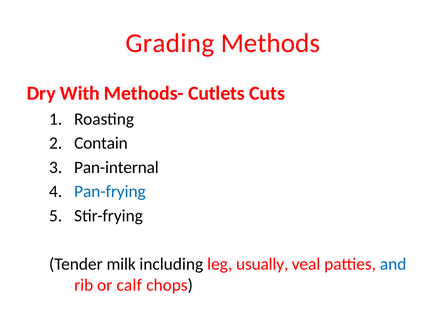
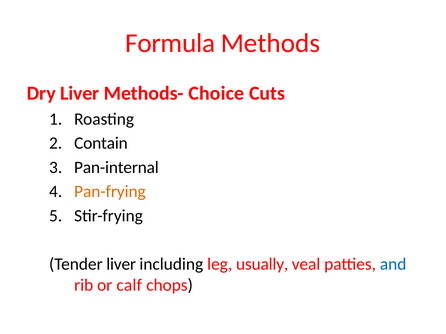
Grading: Grading -> Formula
Dry With: With -> Liver
Cutlets: Cutlets -> Choice
Pan-frying colour: blue -> orange
Tender milk: milk -> liver
